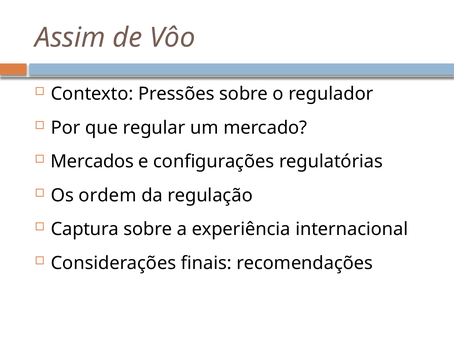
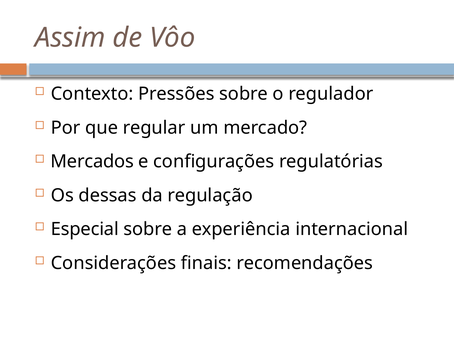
ordem: ordem -> dessas
Captura: Captura -> Especial
